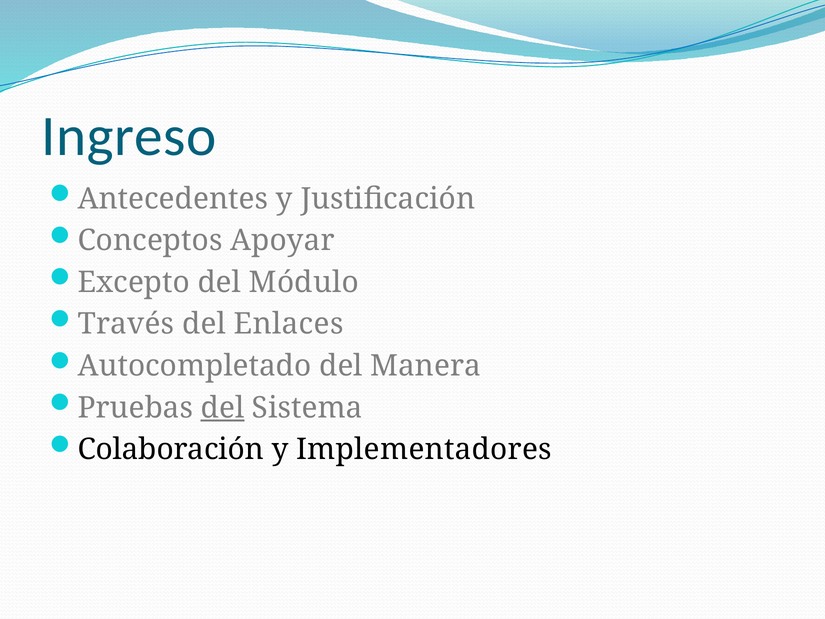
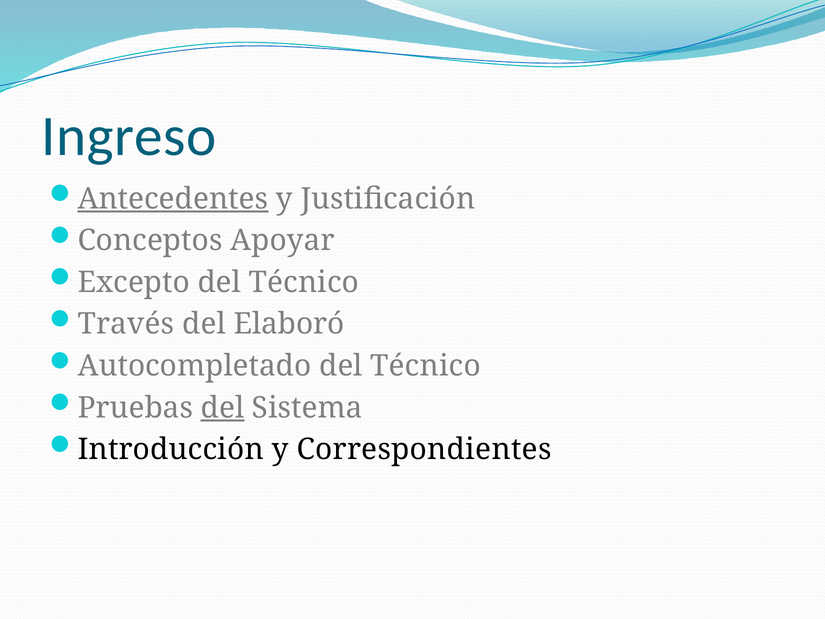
Antecedentes underline: none -> present
Módulo at (304, 282): Módulo -> Técnico
Enlaces: Enlaces -> Elaboró
Manera at (426, 366): Manera -> Técnico
Colaboración: Colaboración -> Introducción
Implementadores: Implementadores -> Correspondientes
